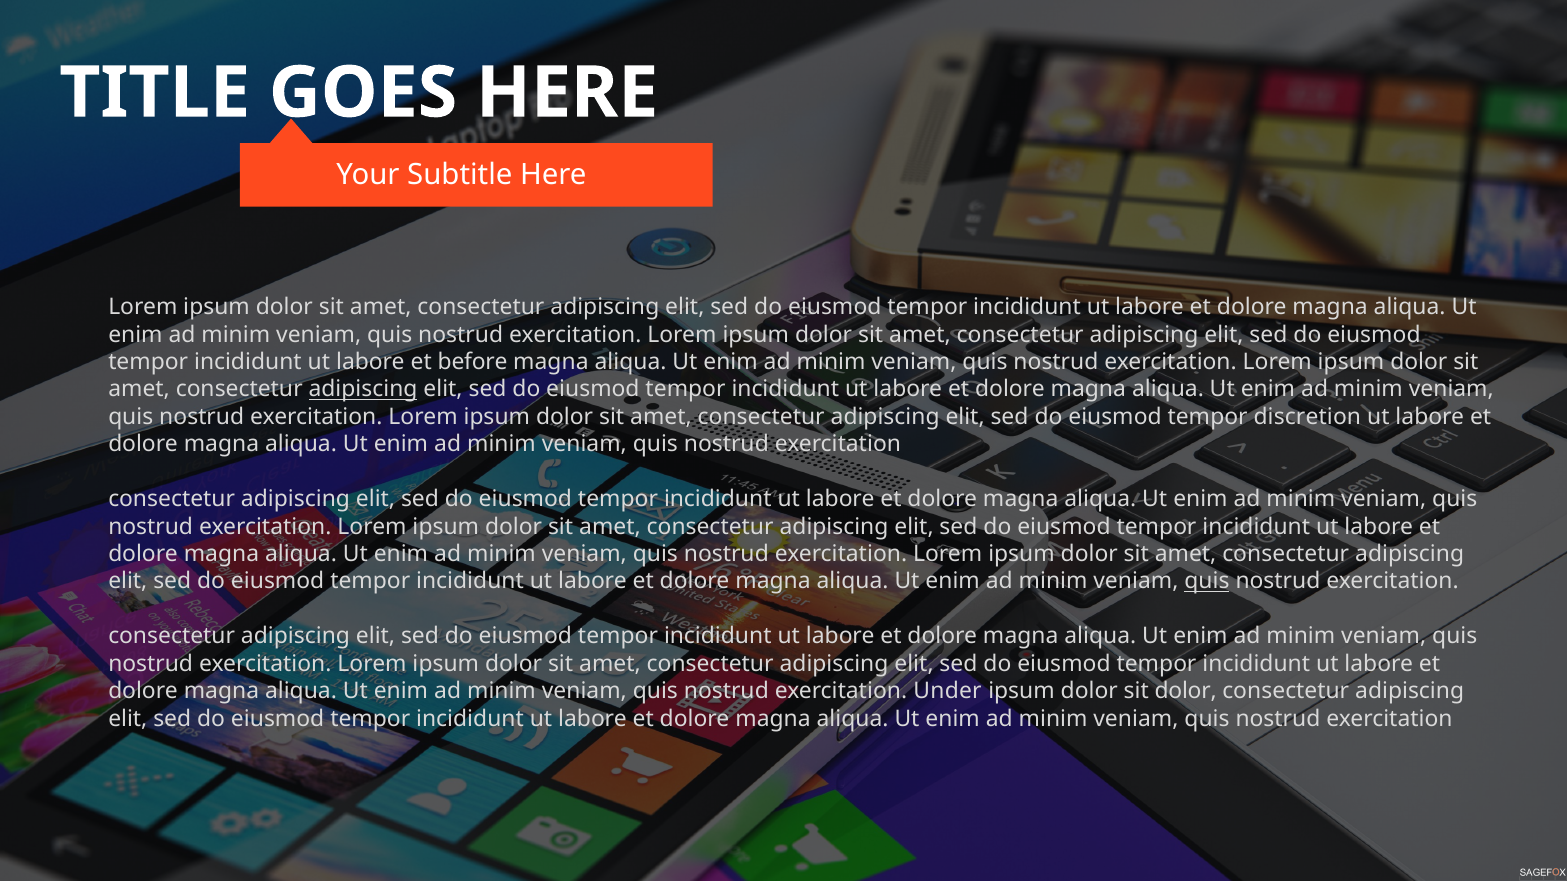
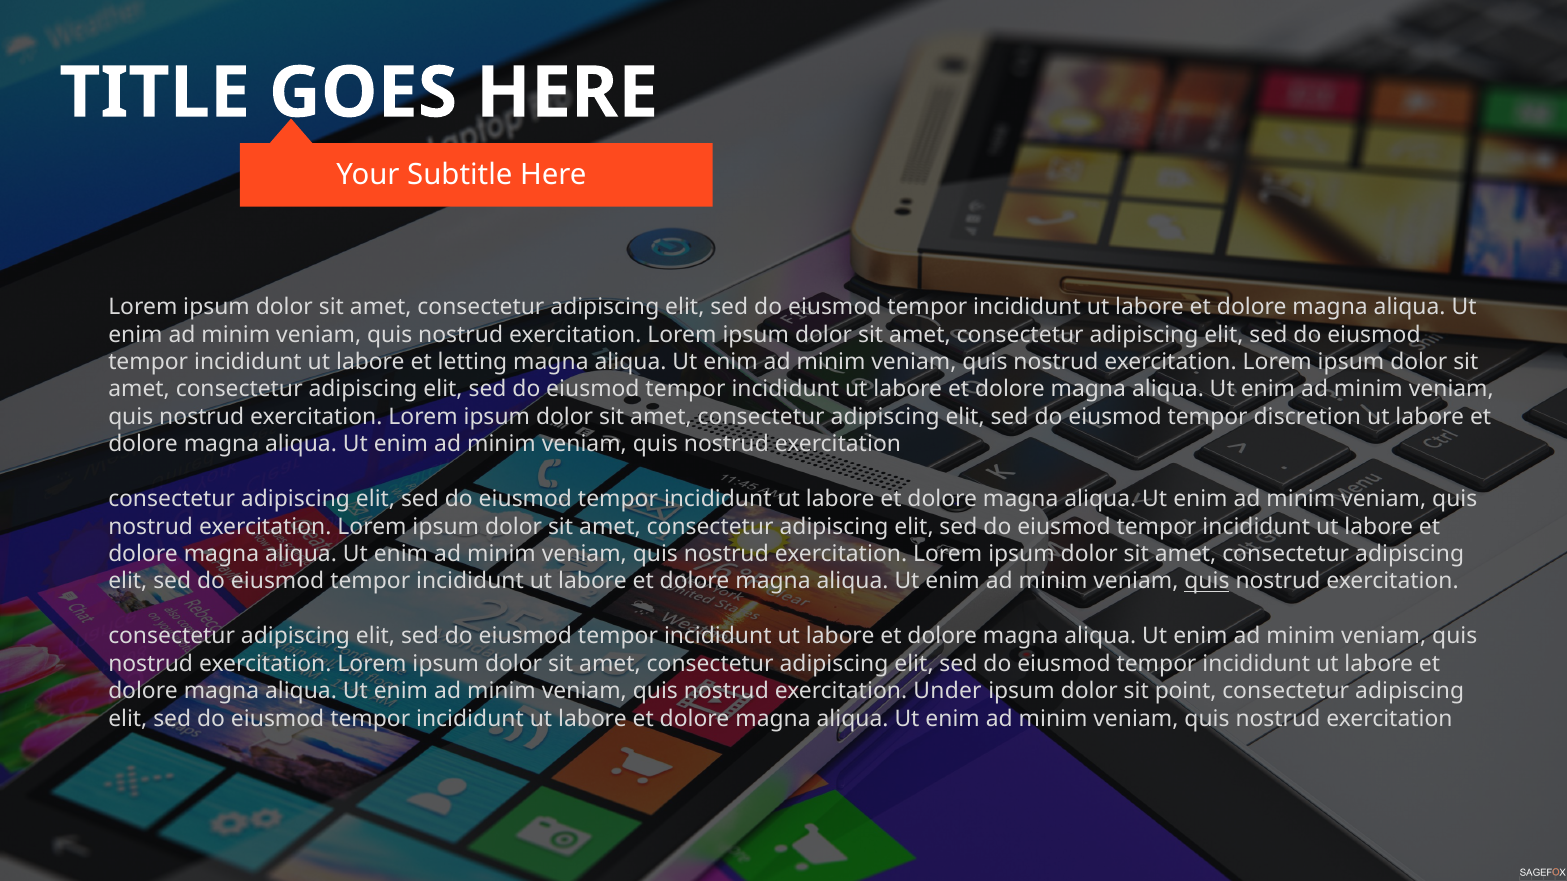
before: before -> letting
adipiscing at (363, 390) underline: present -> none
sit dolor: dolor -> point
